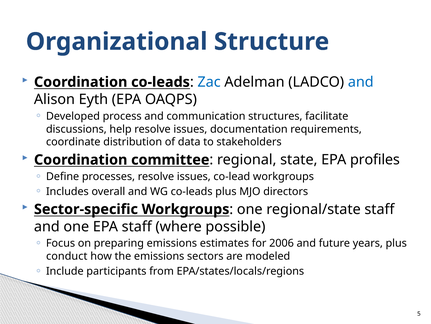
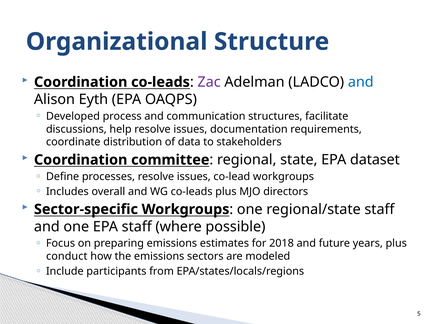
Zac colour: blue -> purple
profiles: profiles -> dataset
2006: 2006 -> 2018
